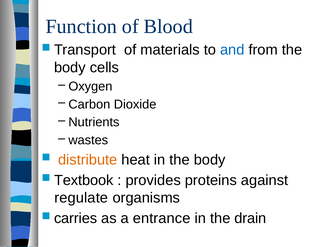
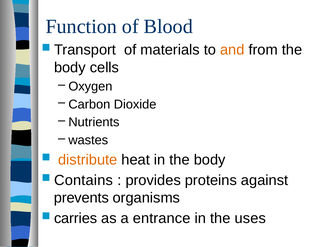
and colour: blue -> orange
Textbook: Textbook -> Contains
regulate: regulate -> prevents
drain: drain -> uses
